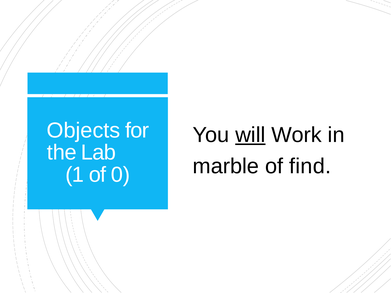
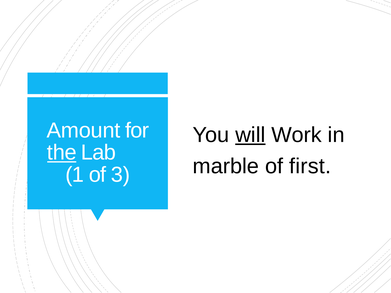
Objects: Objects -> Amount
the underline: none -> present
find: find -> first
0: 0 -> 3
